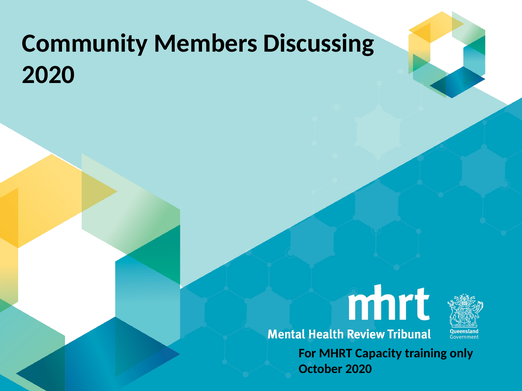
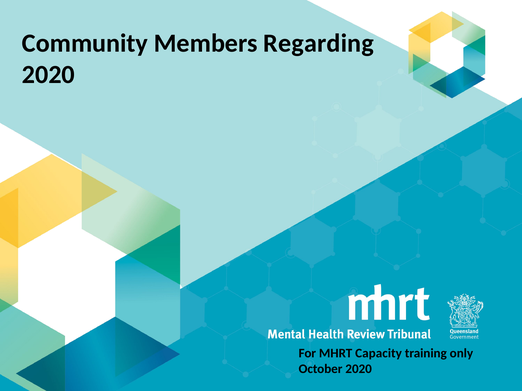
Discussing: Discussing -> Regarding
